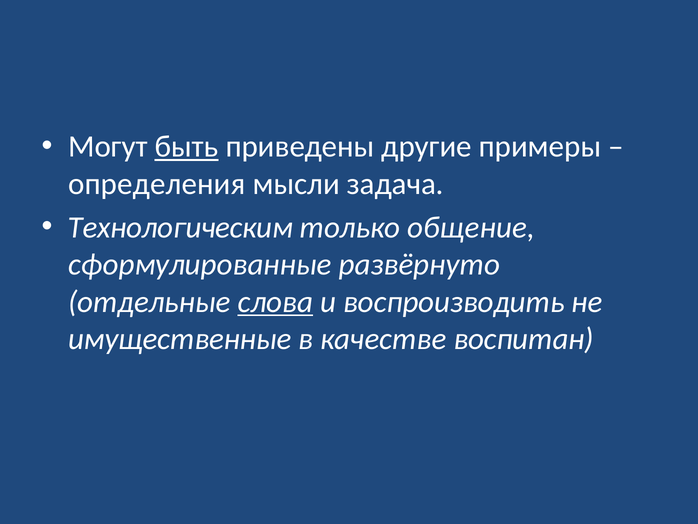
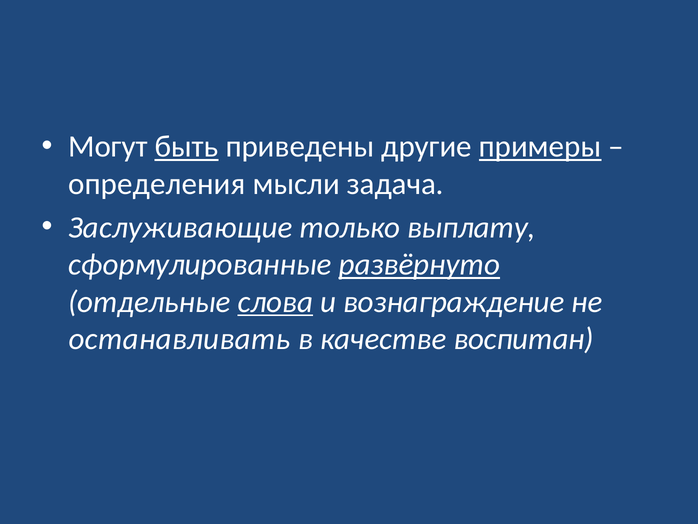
примеры underline: none -> present
Технологическим: Технологическим -> Заслуживающие
общение: общение -> выплату
развёрнуто underline: none -> present
воспроизводить: воспроизводить -> вознаграждение
имущественные: имущественные -> останавливать
